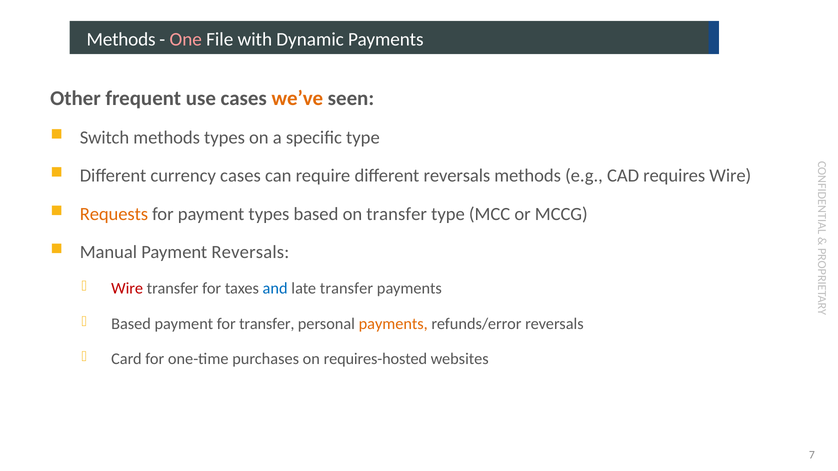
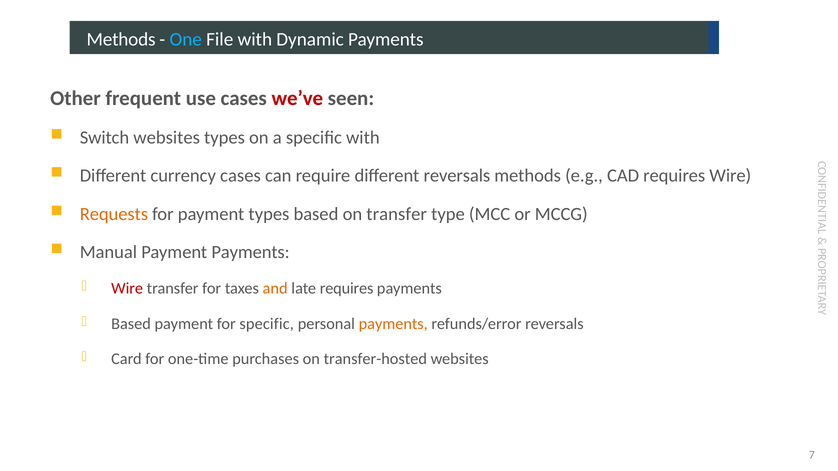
One colour: pink -> light blue
we’ve colour: orange -> red
Switch methods: methods -> websites
specific type: type -> with
Payment Reversals: Reversals -> Payments
and at (275, 289) colour: blue -> orange
late transfer: transfer -> requires
for transfer: transfer -> specific
requires-hosted: requires-hosted -> transfer-hosted
